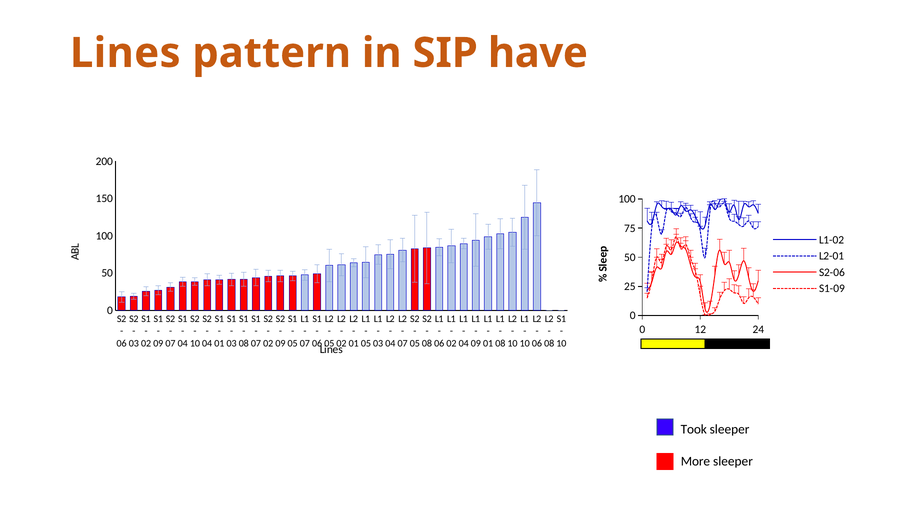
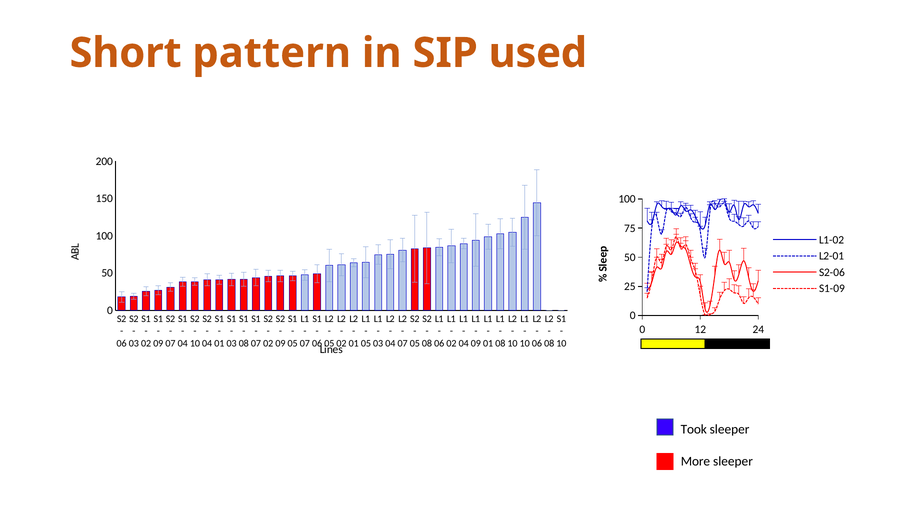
Lines at (125, 53): Lines -> Short
have: have -> used
